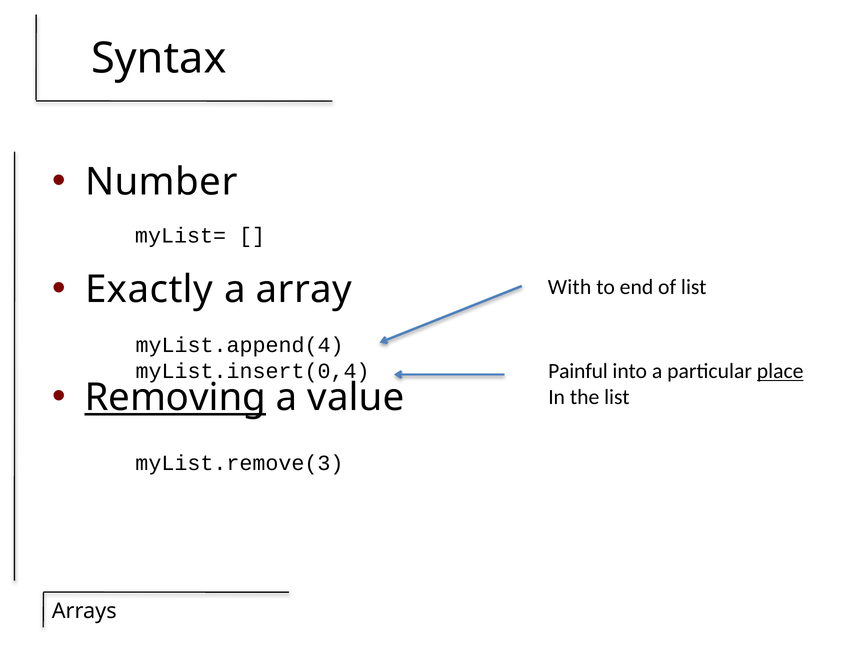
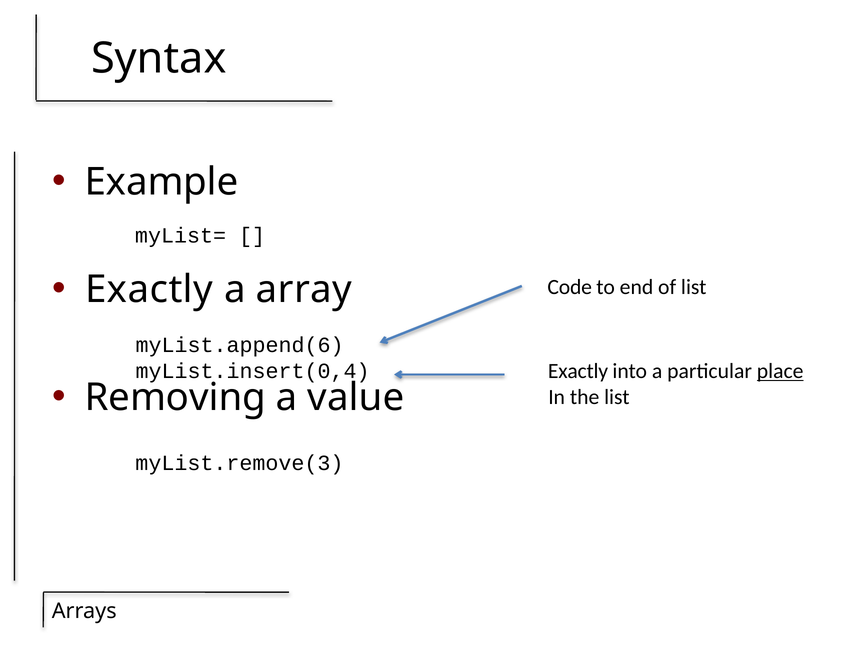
Number: Number -> Example
With: With -> Code
myList.append(4: myList.append(4 -> myList.append(6
Painful at (578, 371): Painful -> Exactly
Removing underline: present -> none
